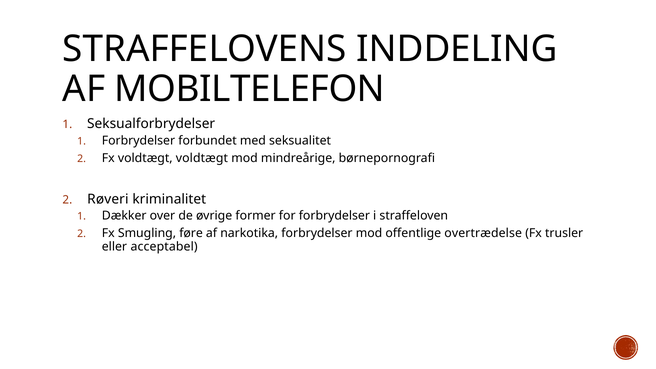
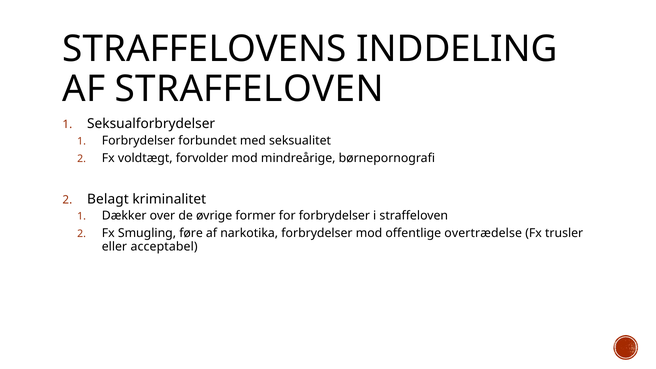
AF MOBILTELEFON: MOBILTELEFON -> STRAFFELOVEN
voldtægt voldtægt: voldtægt -> forvolder
Røveri: Røveri -> Belagt
